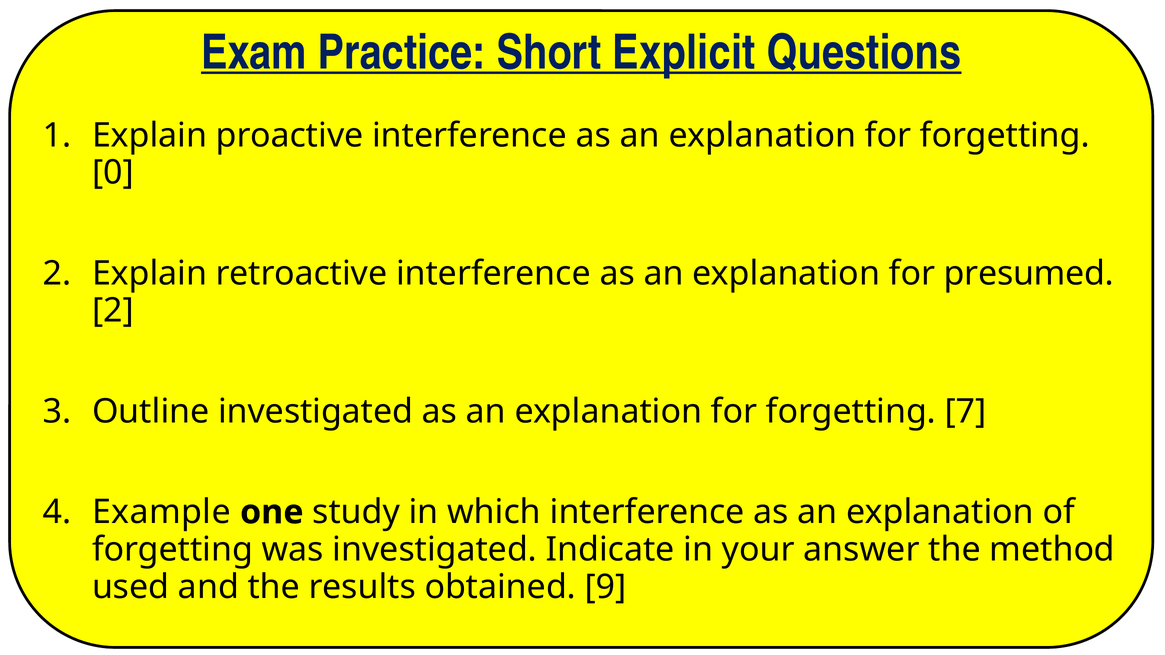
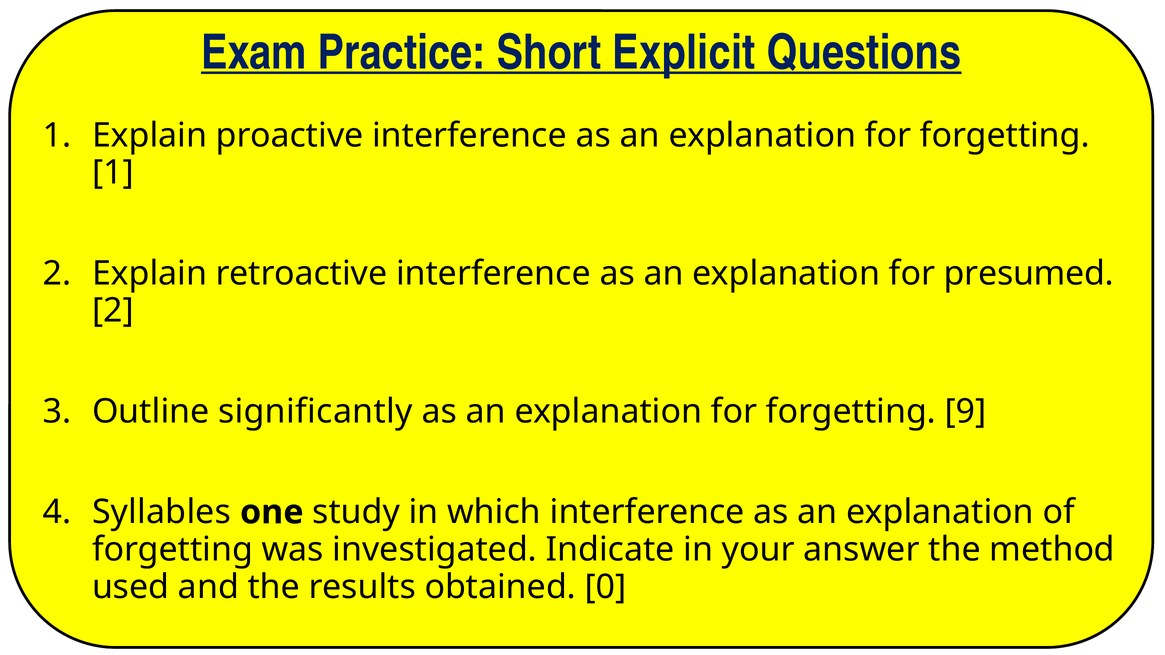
0 at (113, 173): 0 -> 1
Outline investigated: investigated -> significantly
7: 7 -> 9
Example: Example -> Syllables
9: 9 -> 0
